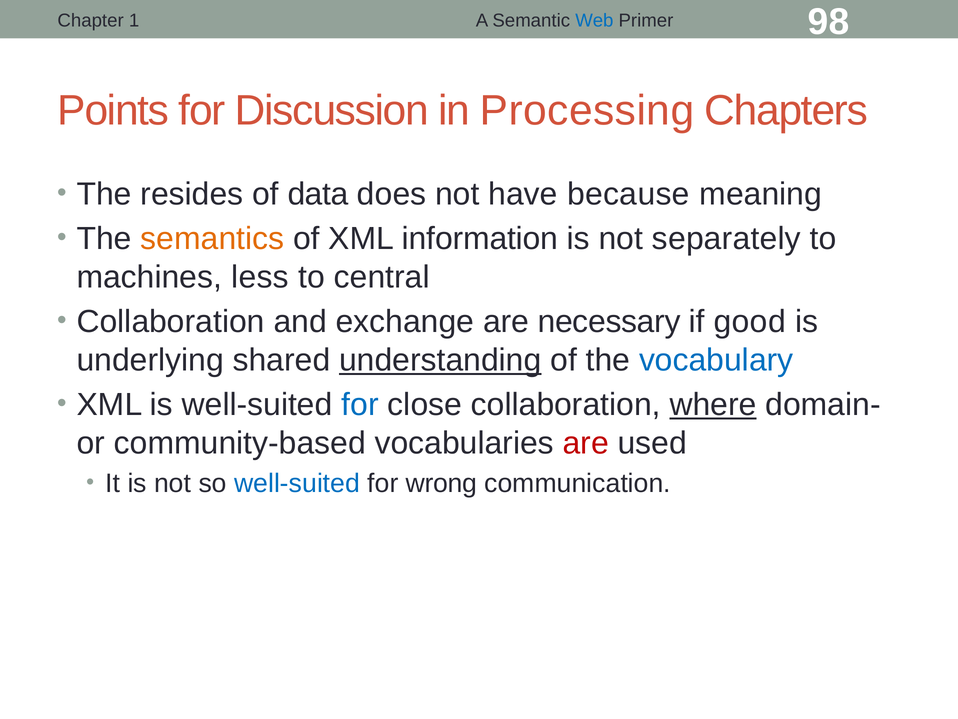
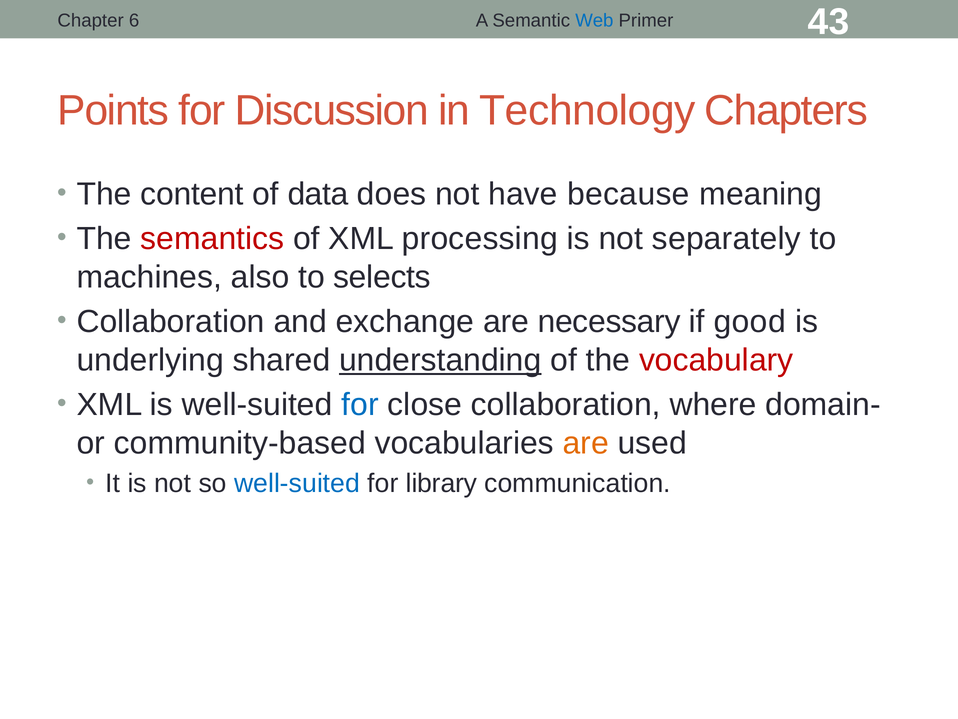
1: 1 -> 6
98: 98 -> 43
Processing: Processing -> Technology
resides: resides -> content
semantics colour: orange -> red
information: information -> processing
less: less -> also
central: central -> selects
vocabulary colour: blue -> red
where underline: present -> none
are at (586, 443) colour: red -> orange
wrong: wrong -> library
